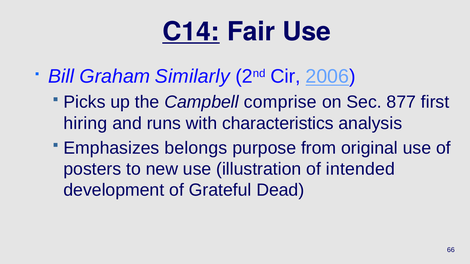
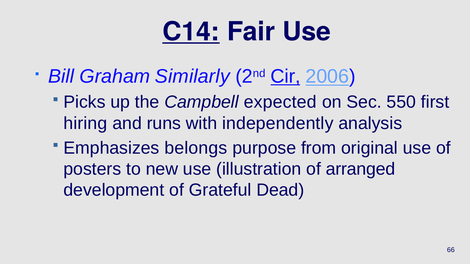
Cir underline: none -> present
comprise: comprise -> expected
877: 877 -> 550
characteristics: characteristics -> independently
intended: intended -> arranged
